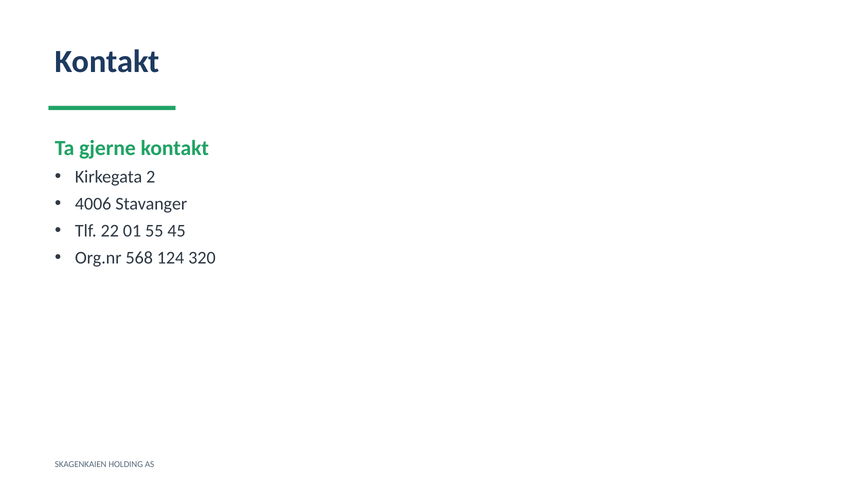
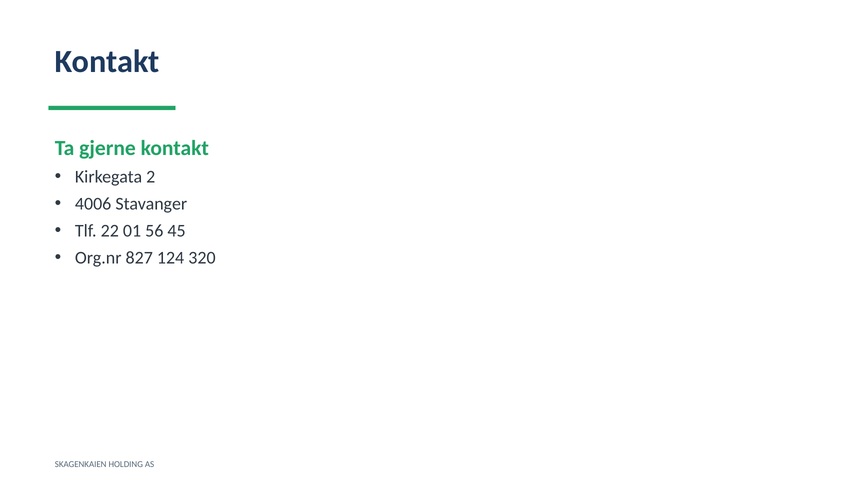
55: 55 -> 56
568: 568 -> 827
